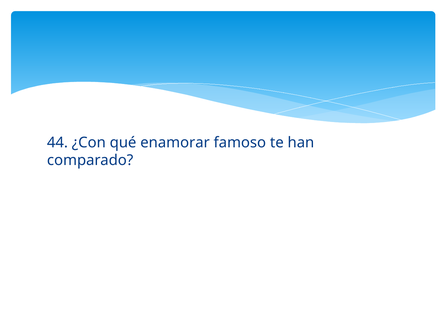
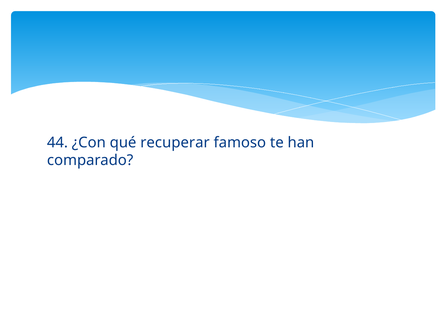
enamorar: enamorar -> recuperar
